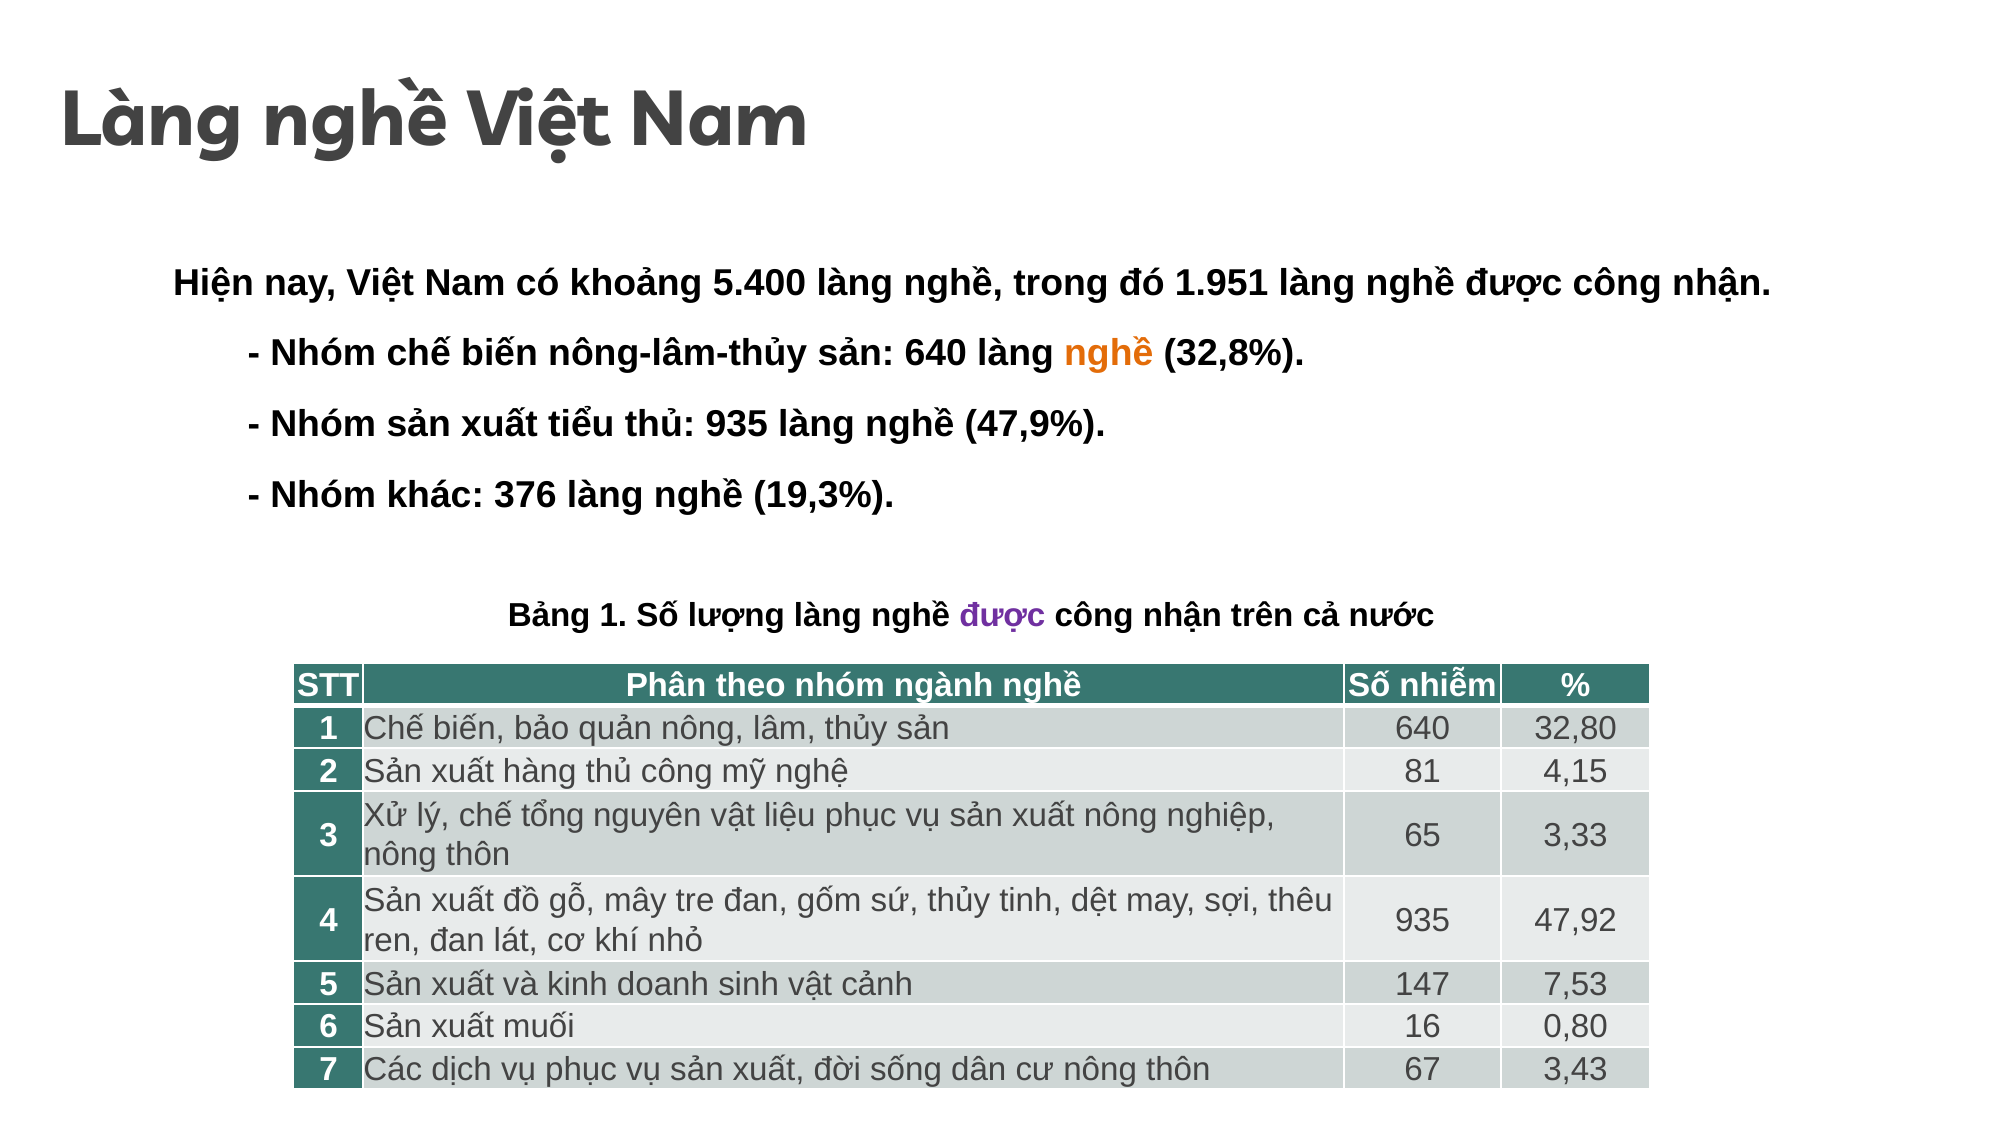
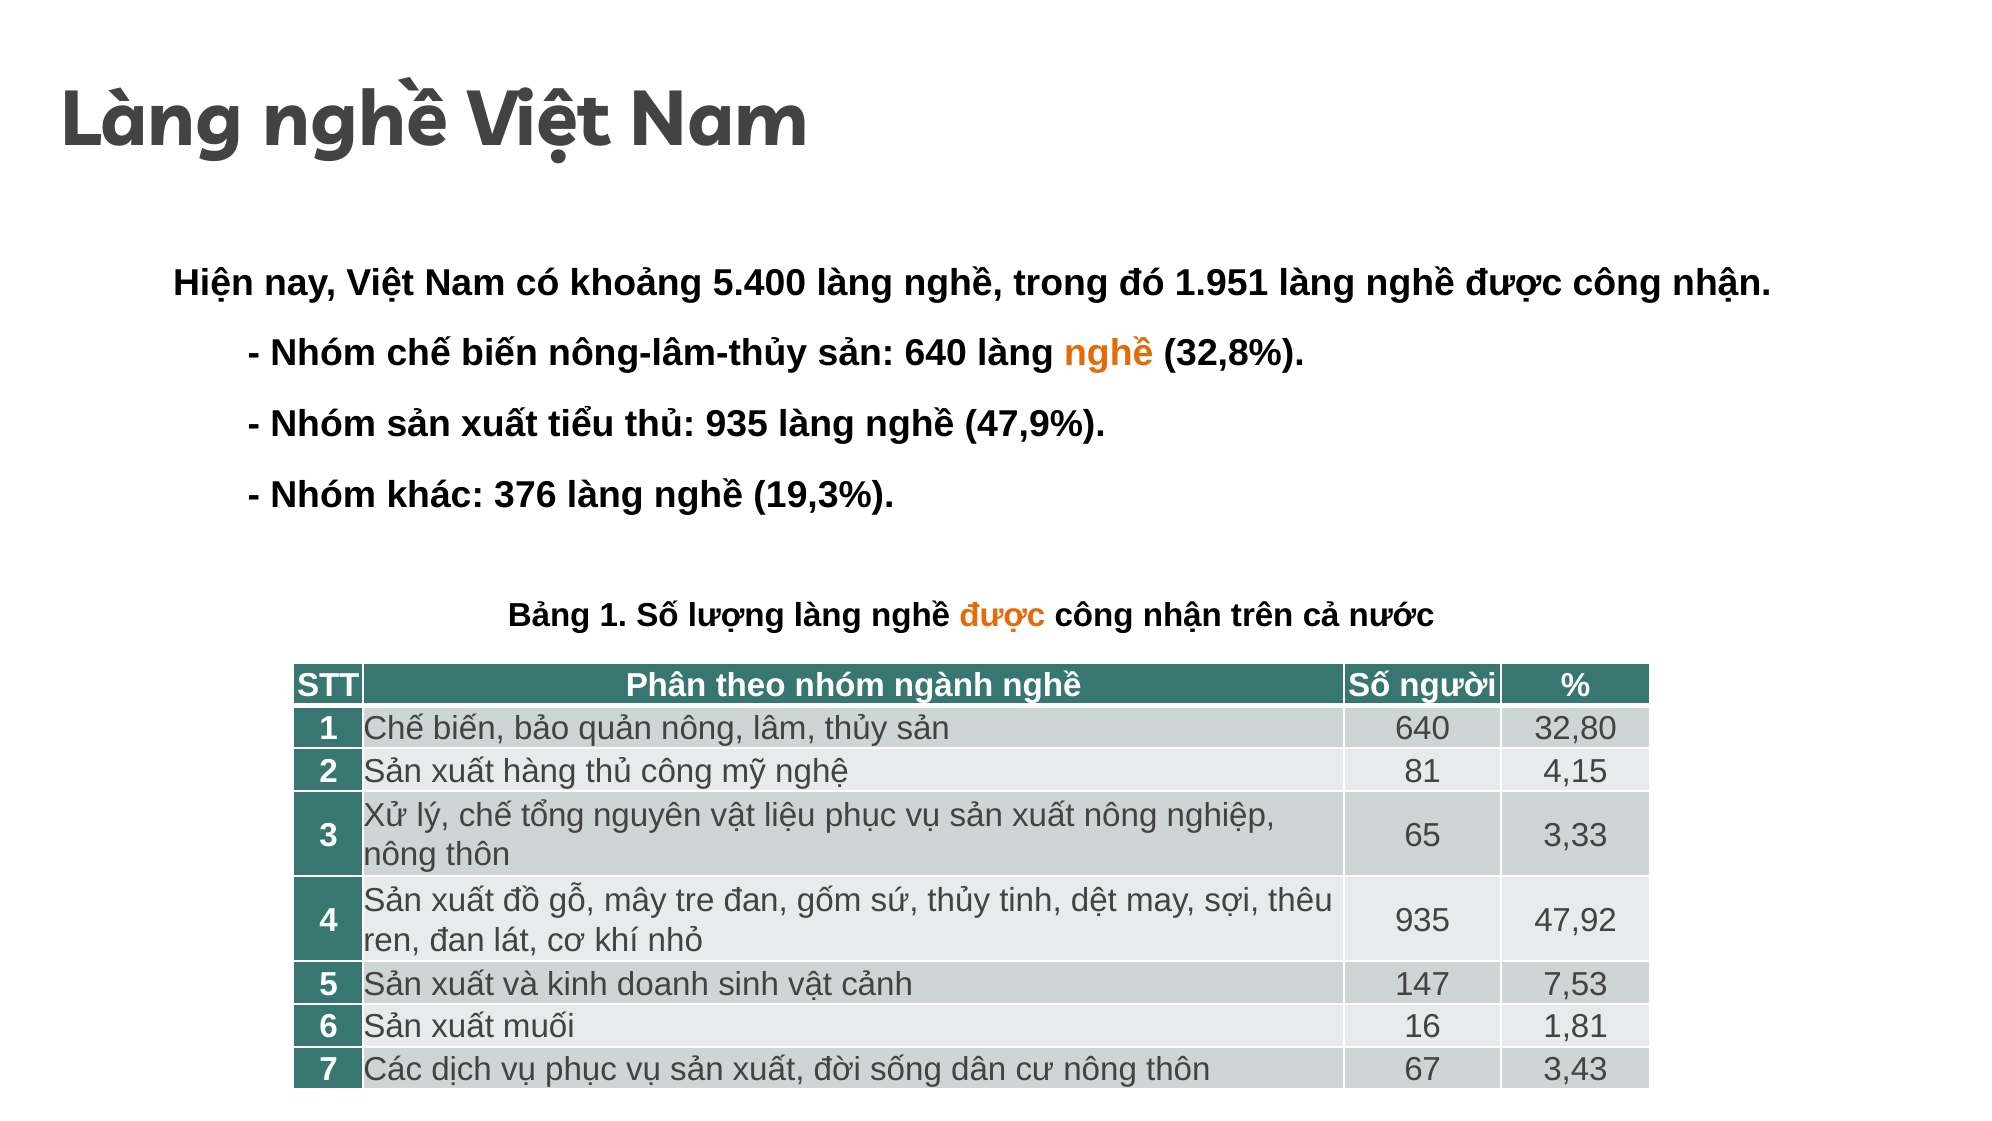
được at (1002, 615) colour: purple -> orange
nhiễm: nhiễm -> người
0,80: 0,80 -> 1,81
